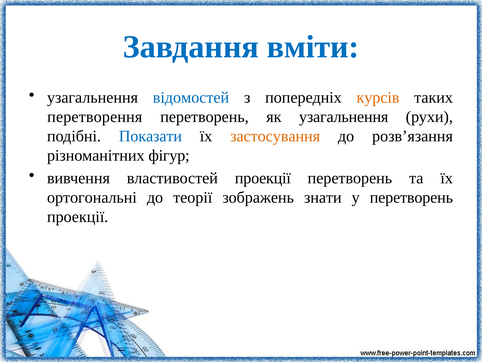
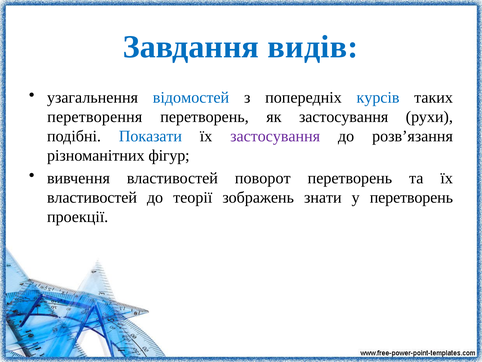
вміти: вміти -> видів
курсів colour: orange -> blue
як узагальнення: узагальнення -> застосування
застосування at (275, 136) colour: orange -> purple
властивостей проекції: проекції -> поворот
ортогональні at (92, 197): ортогональні -> властивостей
